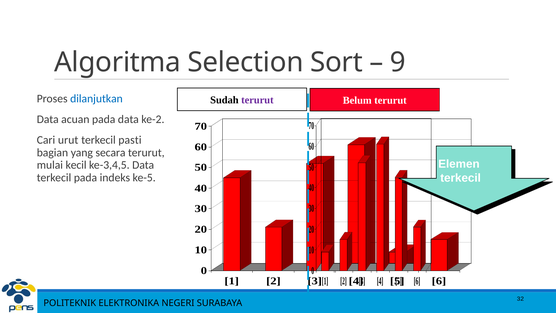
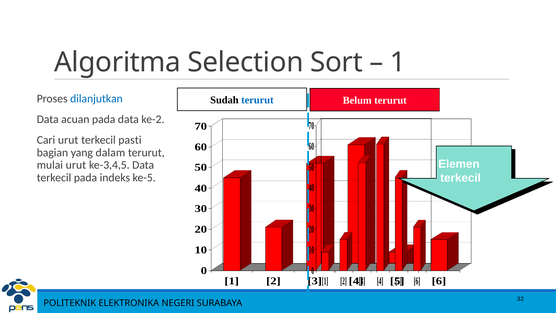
9 at (398, 62): 9 -> 1
terurut at (257, 100) colour: purple -> blue
secara: secara -> dalam
mulai kecil: kecil -> urut
